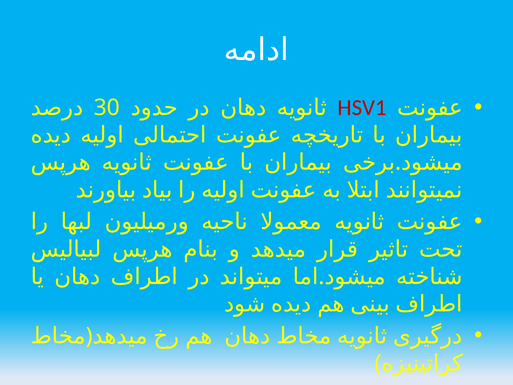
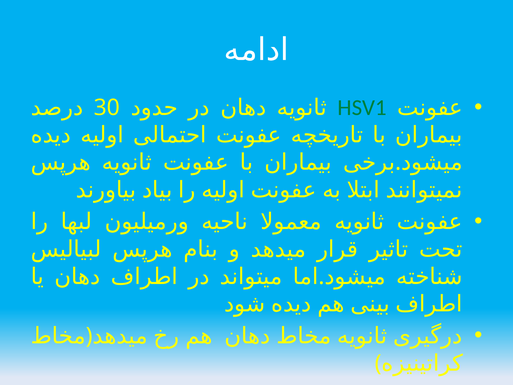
HSV1 colour: red -> green
